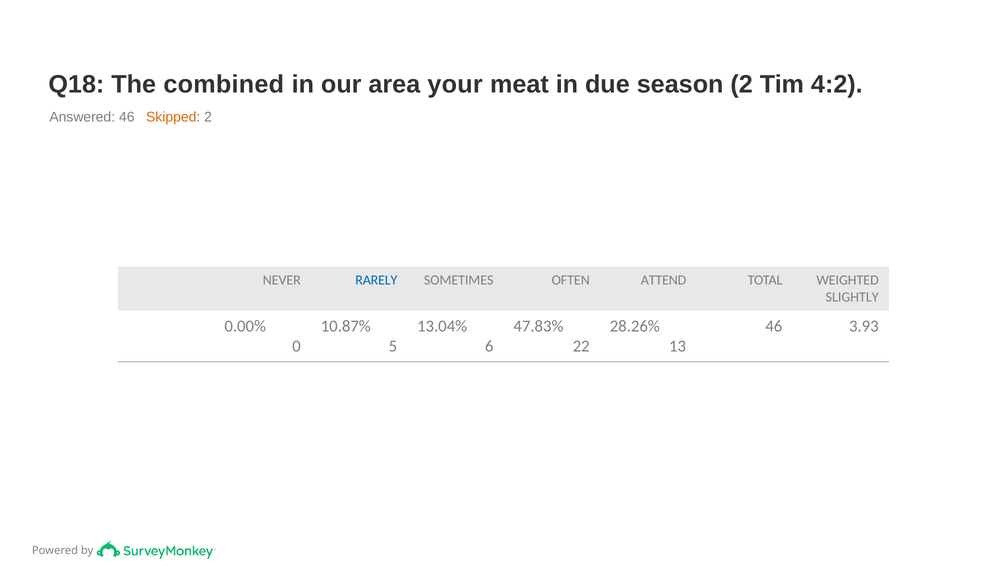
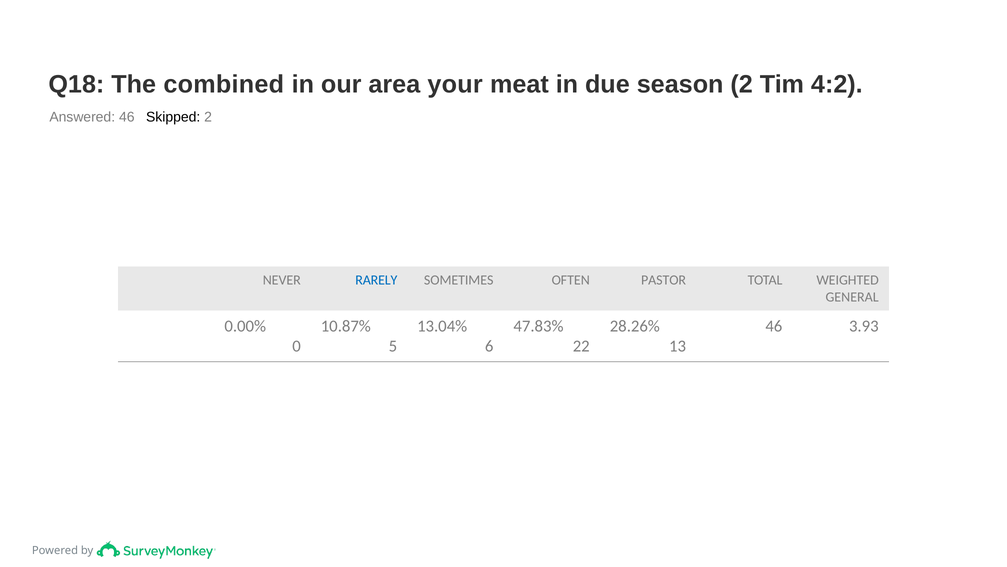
Skipped colour: orange -> black
ATTEND: ATTEND -> PASTOR
SLIGHTLY: SLIGHTLY -> GENERAL
